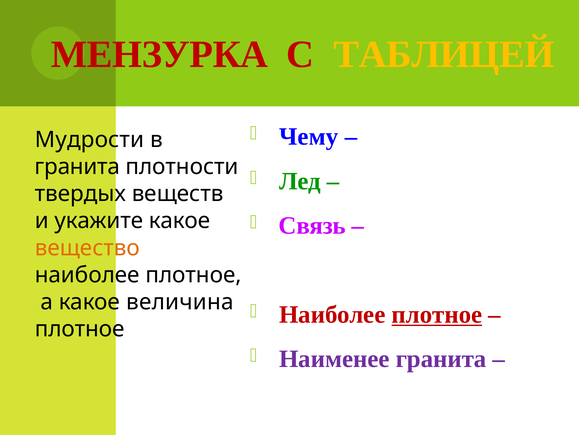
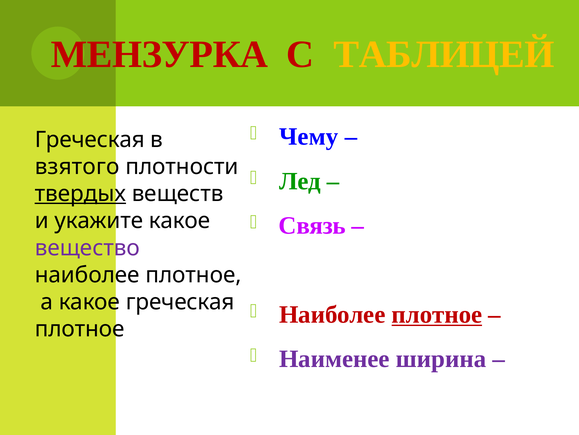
Мудрости at (89, 139): Мудрости -> Греческая
гранита at (77, 166): гранита -> взятого
твердых underline: none -> present
вещество colour: orange -> purple
какое величина: величина -> греческая
Наименее гранита: гранита -> ширина
